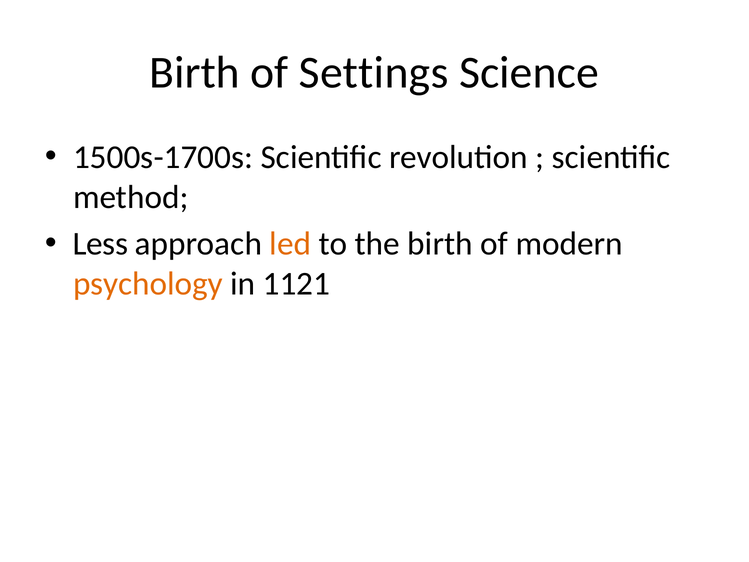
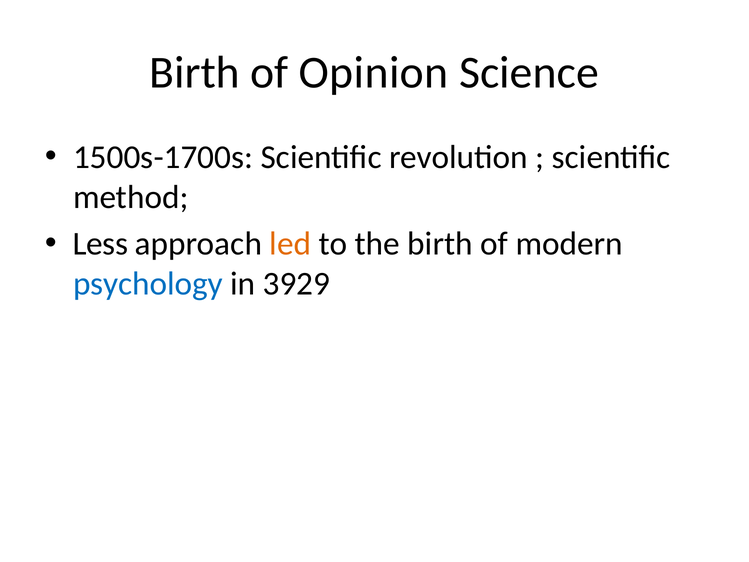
Settings: Settings -> Opinion
psychology colour: orange -> blue
1121: 1121 -> 3929
